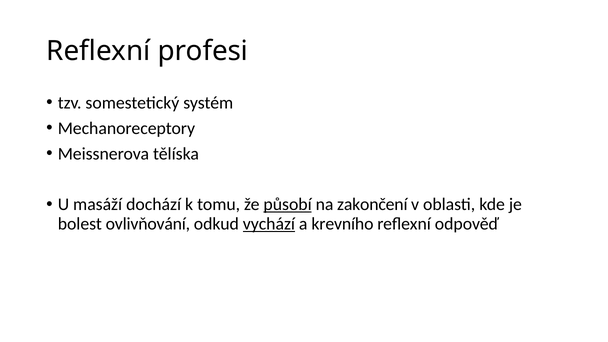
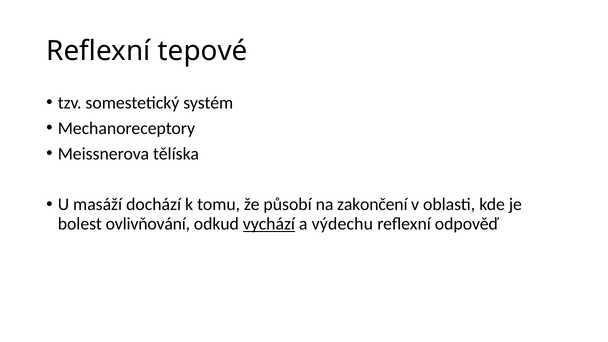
profesi: profesi -> tepové
působí underline: present -> none
krevního: krevního -> výdechu
